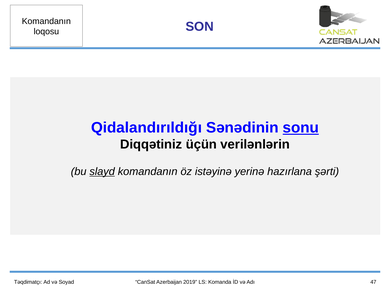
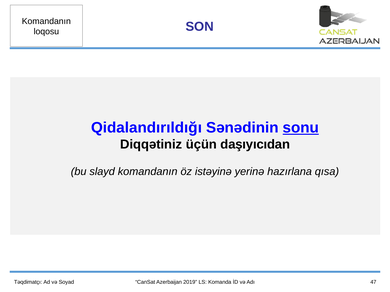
verilənlərin: verilənlərin -> daşıyıcıdan
slayd underline: present -> none
şərti: şərti -> qısa
